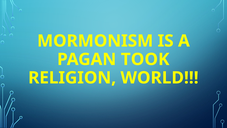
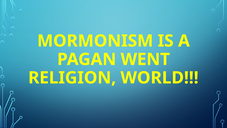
TOOK: TOOK -> WENT
